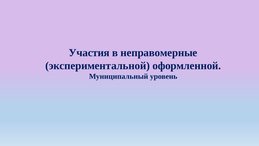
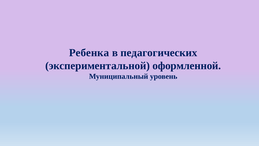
Участия: Участия -> Ребенка
неправомерные: неправомерные -> педагогических
